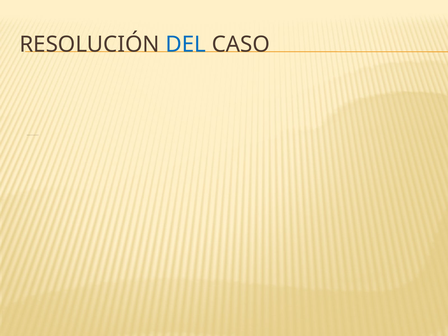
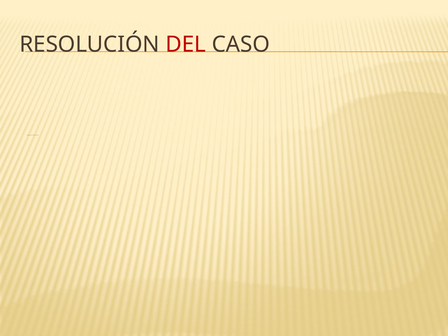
DEL colour: blue -> red
